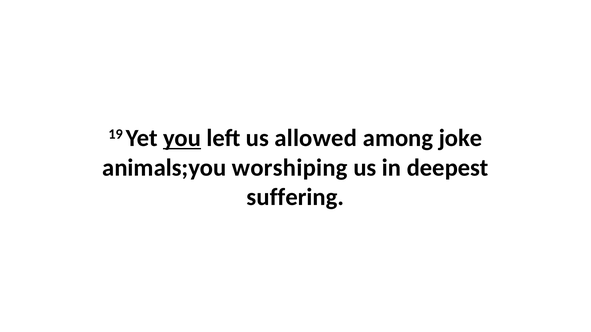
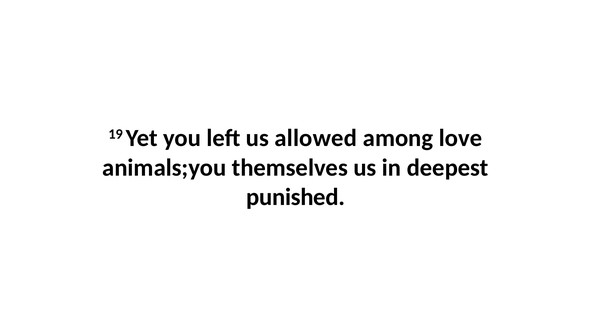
you underline: present -> none
joke: joke -> love
worshiping: worshiping -> themselves
suffering: suffering -> punished
